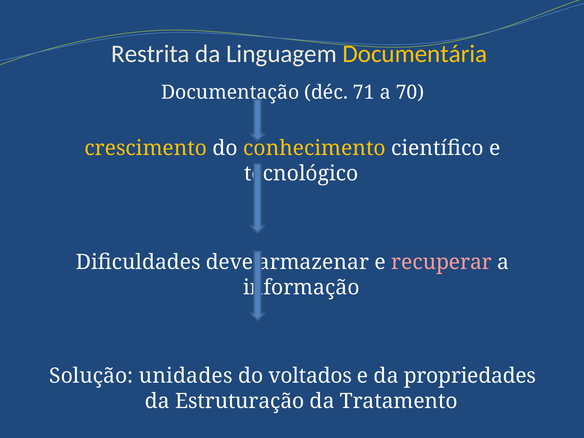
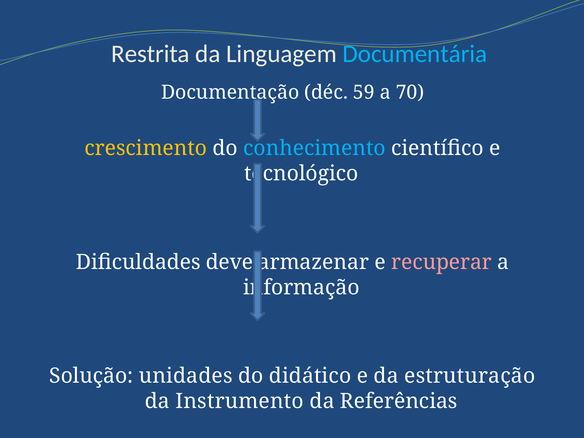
Documentária colour: yellow -> light blue
71: 71 -> 59
conhecimento colour: yellow -> light blue
voltados: voltados -> didático
propriedades: propriedades -> estruturação
Estruturação: Estruturação -> Instrumento
Tratamento: Tratamento -> Referências
